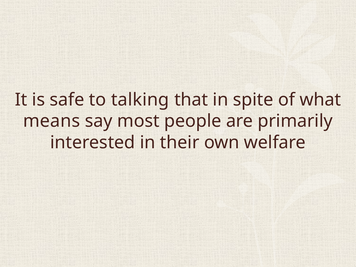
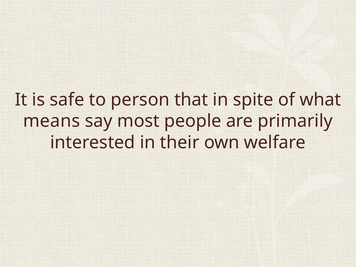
talking: talking -> person
